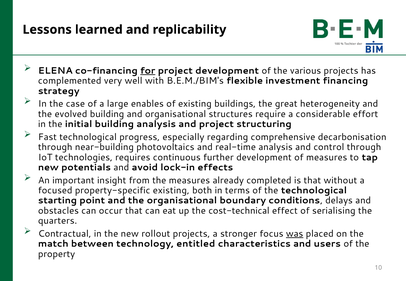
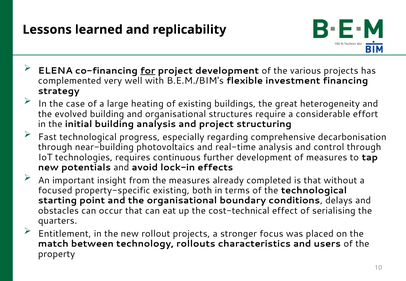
enables: enables -> heating
Contractual: Contractual -> Entitlement
was underline: present -> none
entitled: entitled -> rollouts
